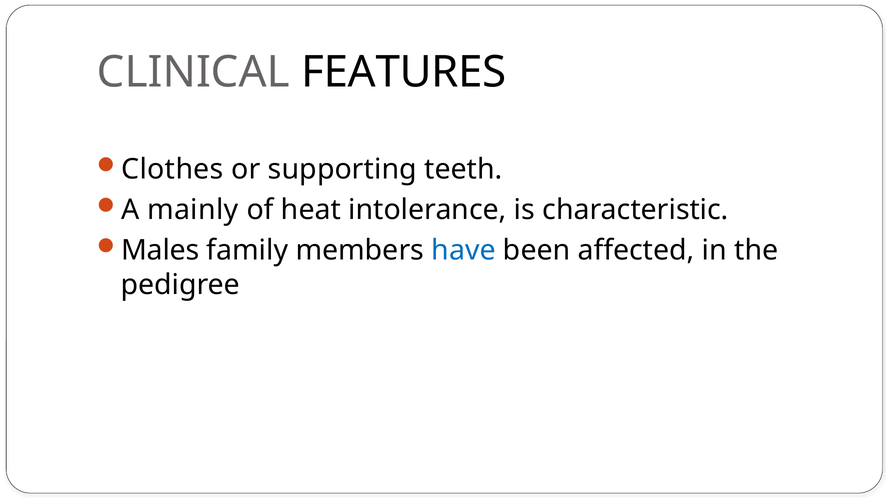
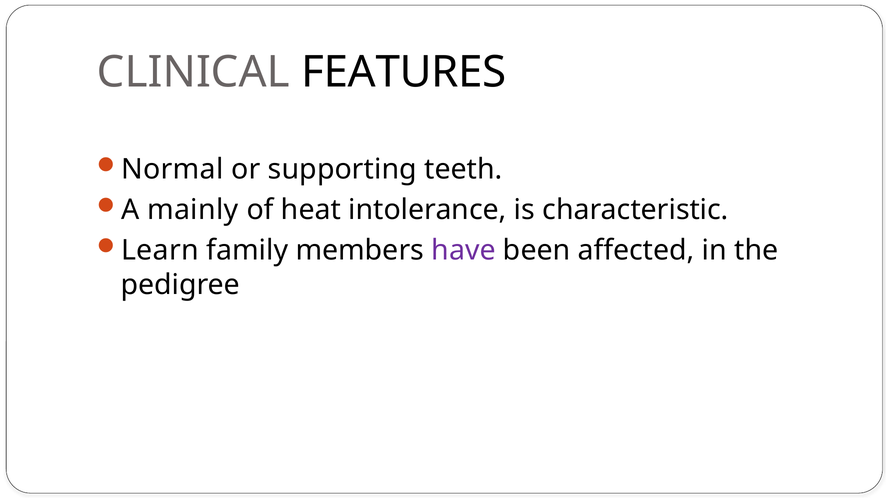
Clothes: Clothes -> Normal
Males: Males -> Learn
have colour: blue -> purple
